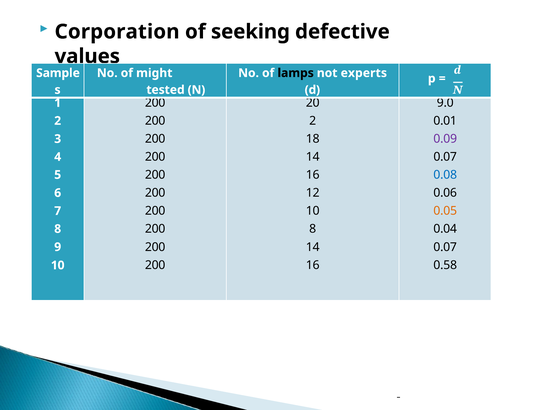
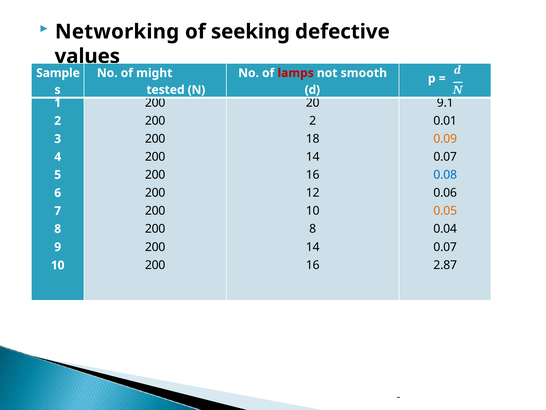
Corporation: Corporation -> Networking
lamps colour: black -> red
experts: experts -> smooth
9.0: 9.0 -> 9.1
0.09 colour: purple -> orange
0.58: 0.58 -> 2.87
